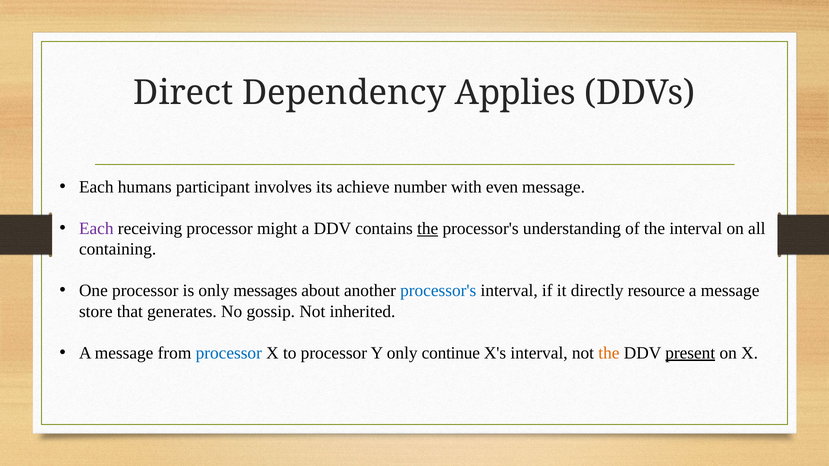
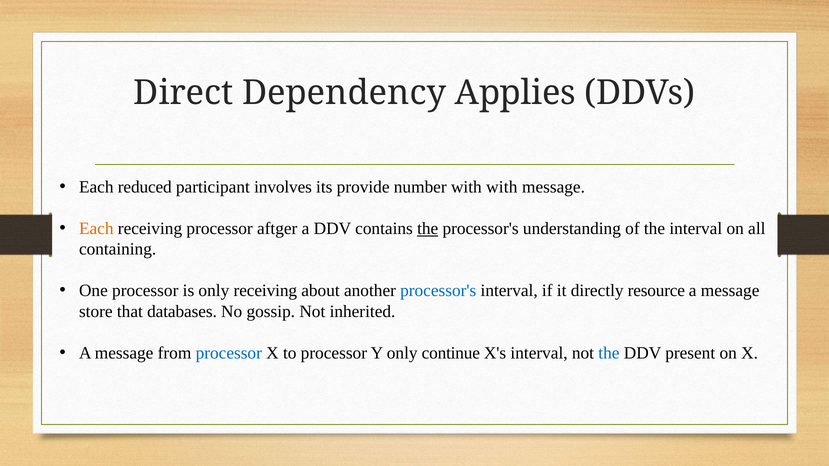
humans: humans -> reduced
achieve: achieve -> provide
with even: even -> with
Each at (96, 229) colour: purple -> orange
might: might -> aftger
only messages: messages -> receiving
generates: generates -> databases
the at (609, 353) colour: orange -> blue
present underline: present -> none
